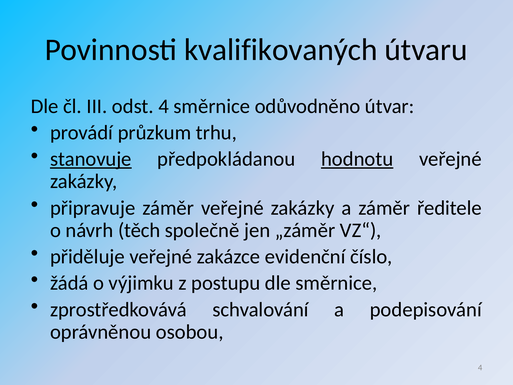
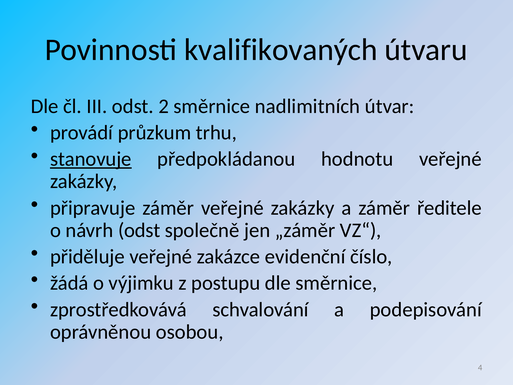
odst 4: 4 -> 2
odůvodněno: odůvodněno -> nadlimitních
hodnotu underline: present -> none
návrh těch: těch -> odst
